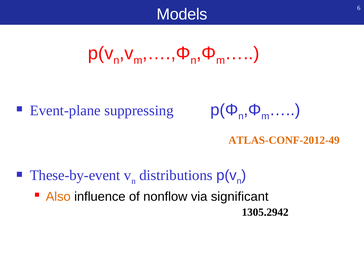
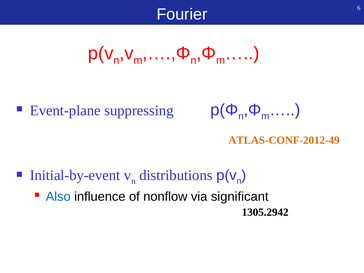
Models: Models -> Fourier
These-by-event: These-by-event -> Initial-by-event
Also colour: orange -> blue
